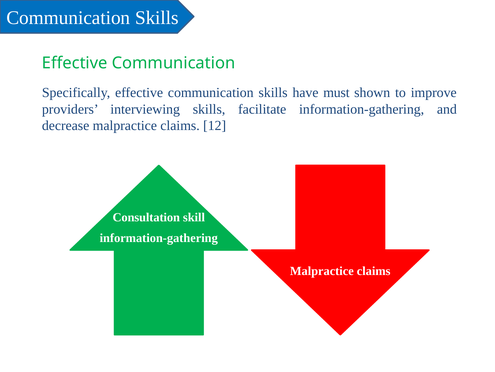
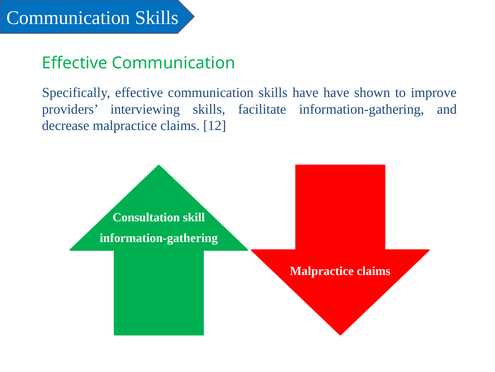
have must: must -> have
